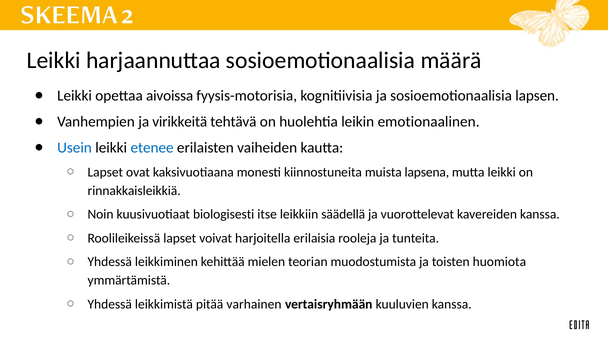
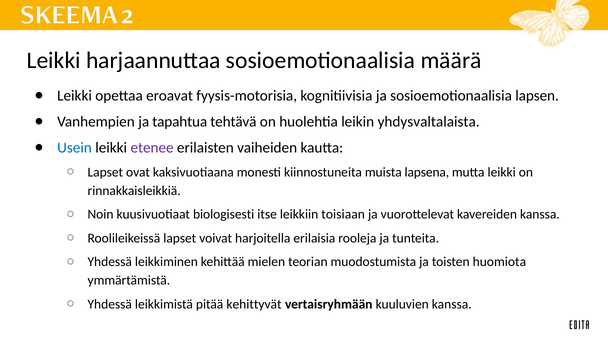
aivoissa: aivoissa -> eroavat
virikkeitä: virikkeitä -> tapahtua
emotionaalinen: emotionaalinen -> yhdysvaltalaista
etenee colour: blue -> purple
säädellä: säädellä -> toisiaan
varhainen: varhainen -> kehittyvät
